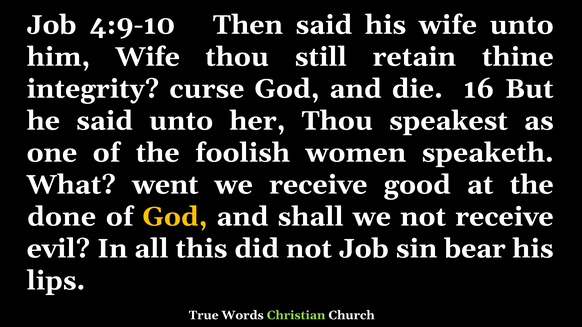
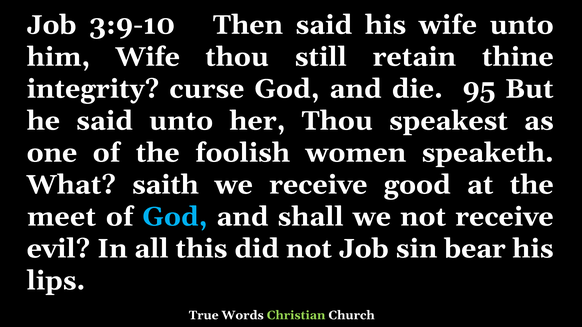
4:9-10: 4:9-10 -> 3:9-10
16: 16 -> 95
went: went -> saith
done: done -> meet
God at (175, 217) colour: yellow -> light blue
